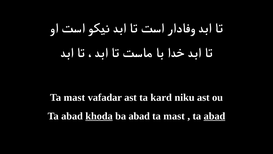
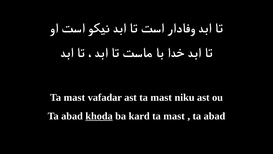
ast ta kard: kard -> mast
ba abad: abad -> kard
abad at (214, 116) underline: present -> none
